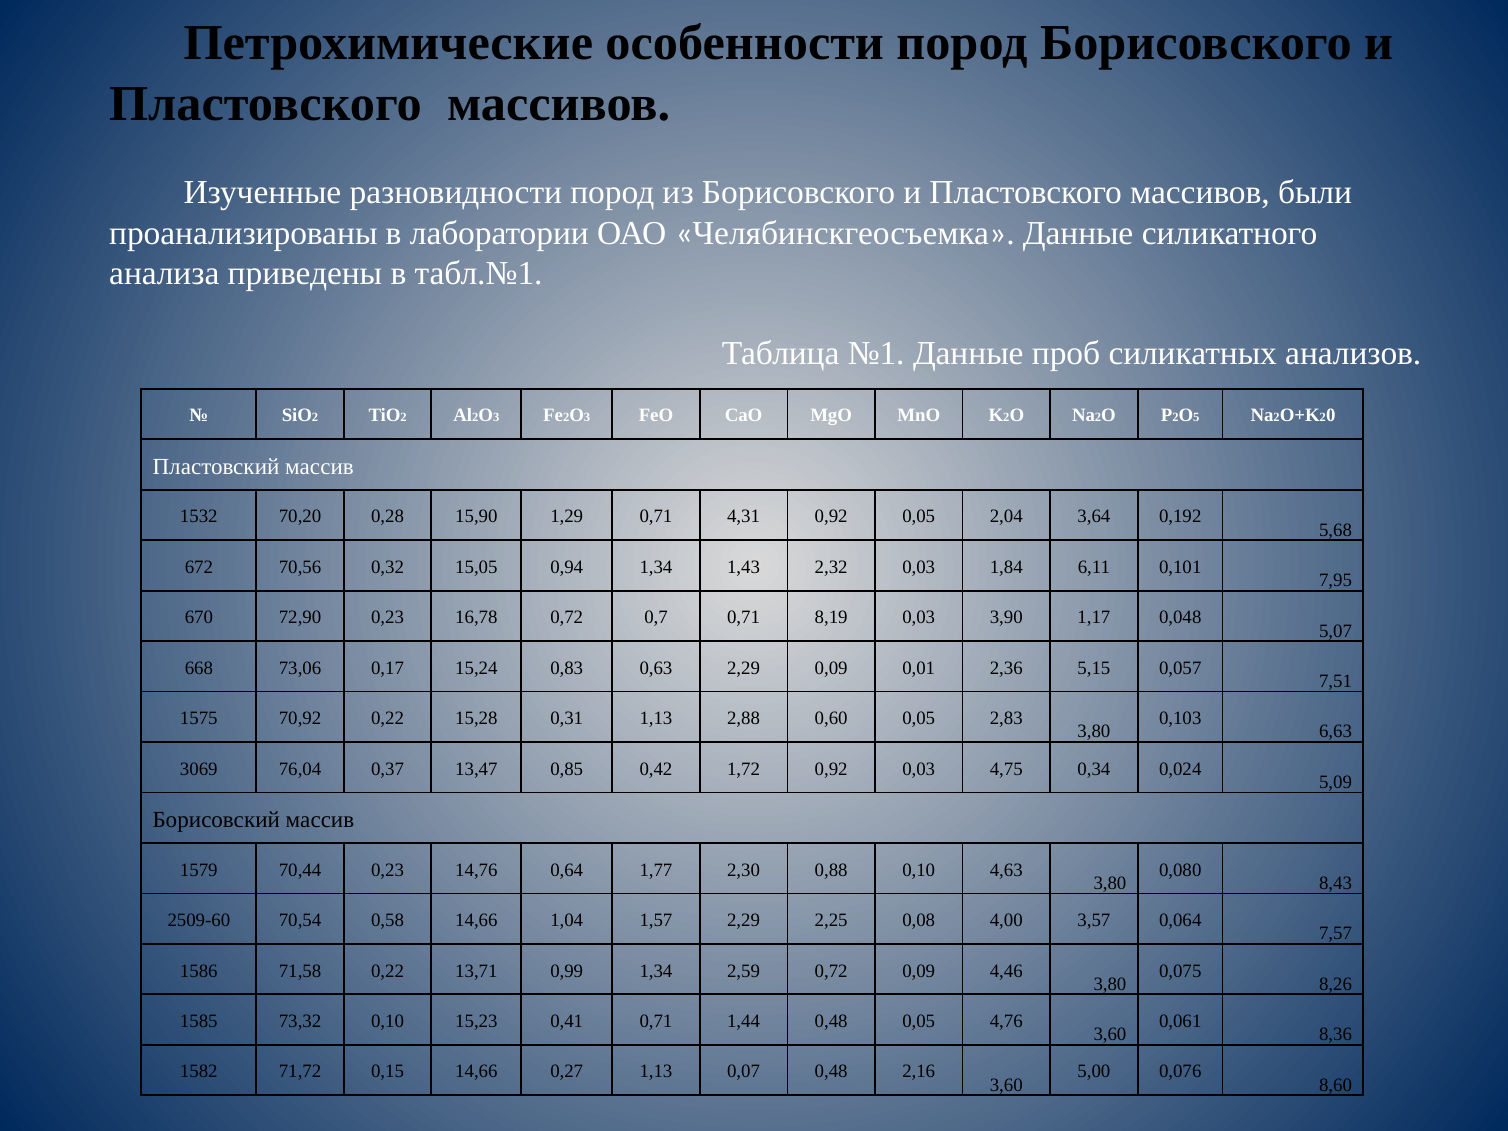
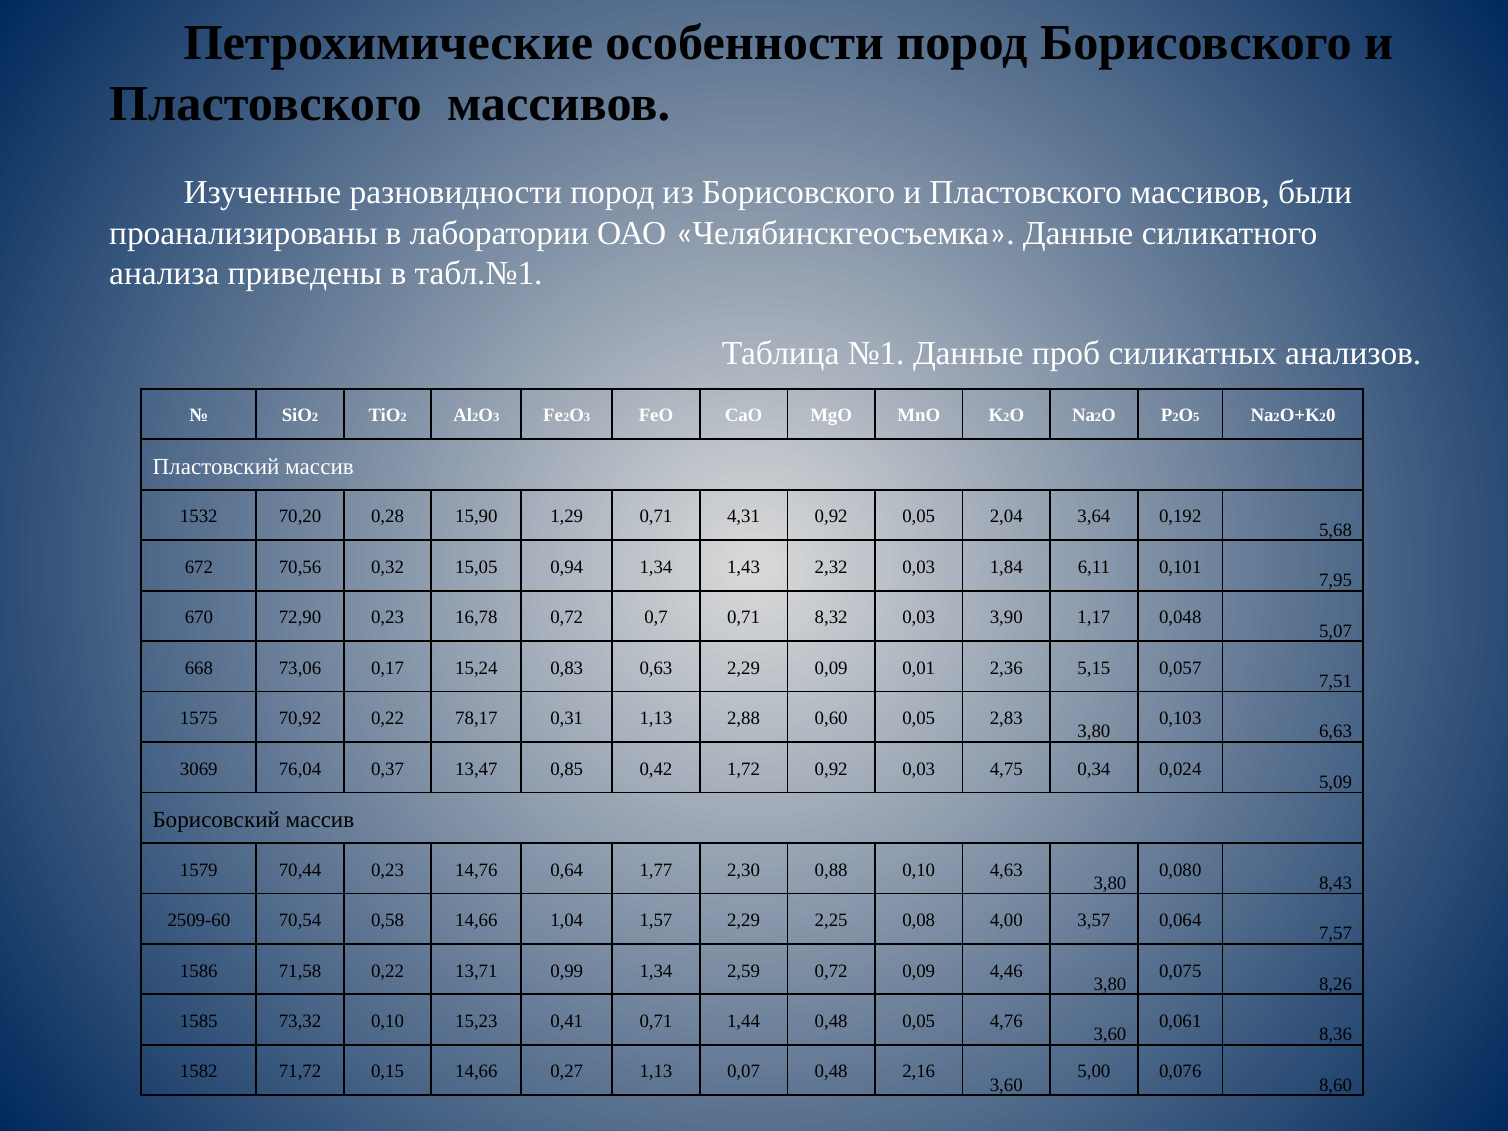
8,19: 8,19 -> 8,32
15,28: 15,28 -> 78,17
